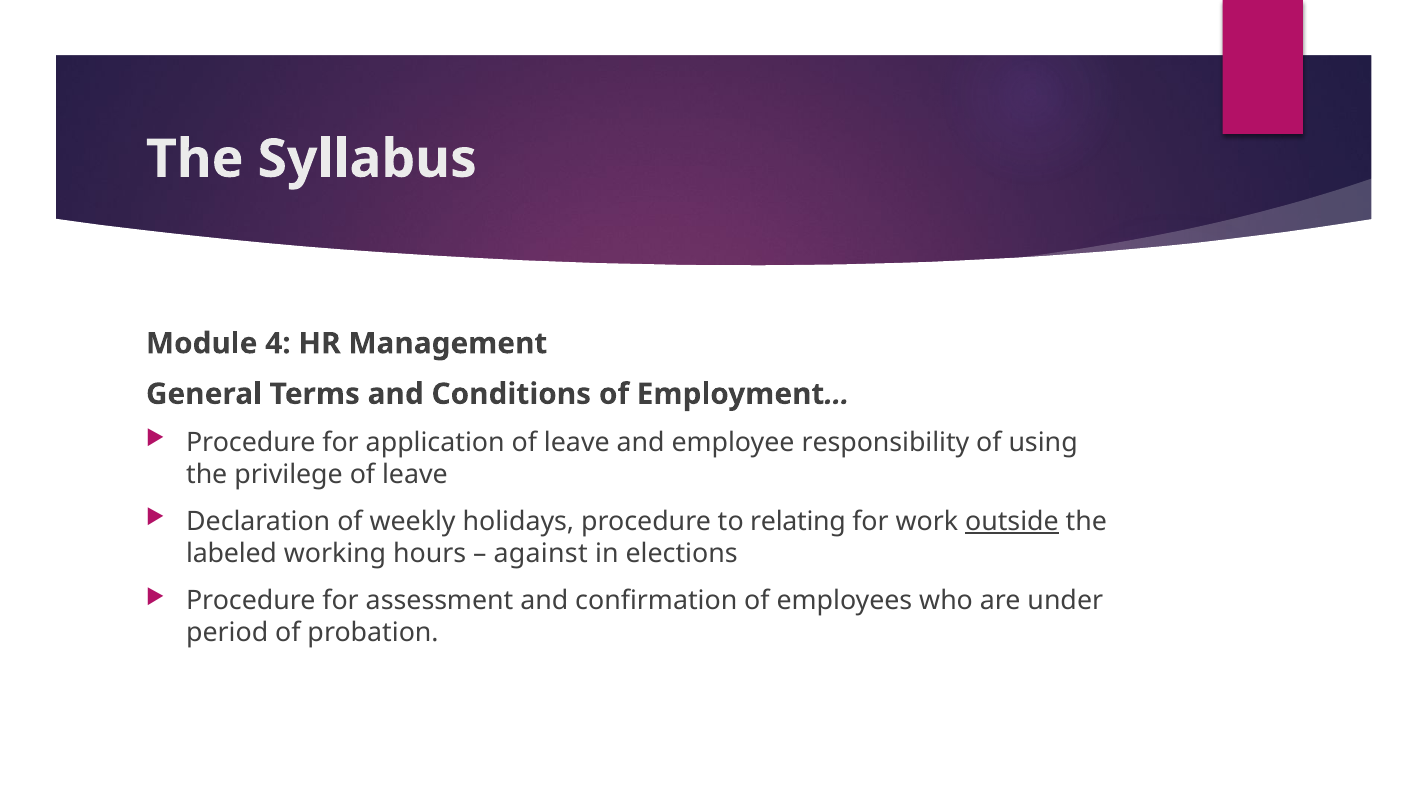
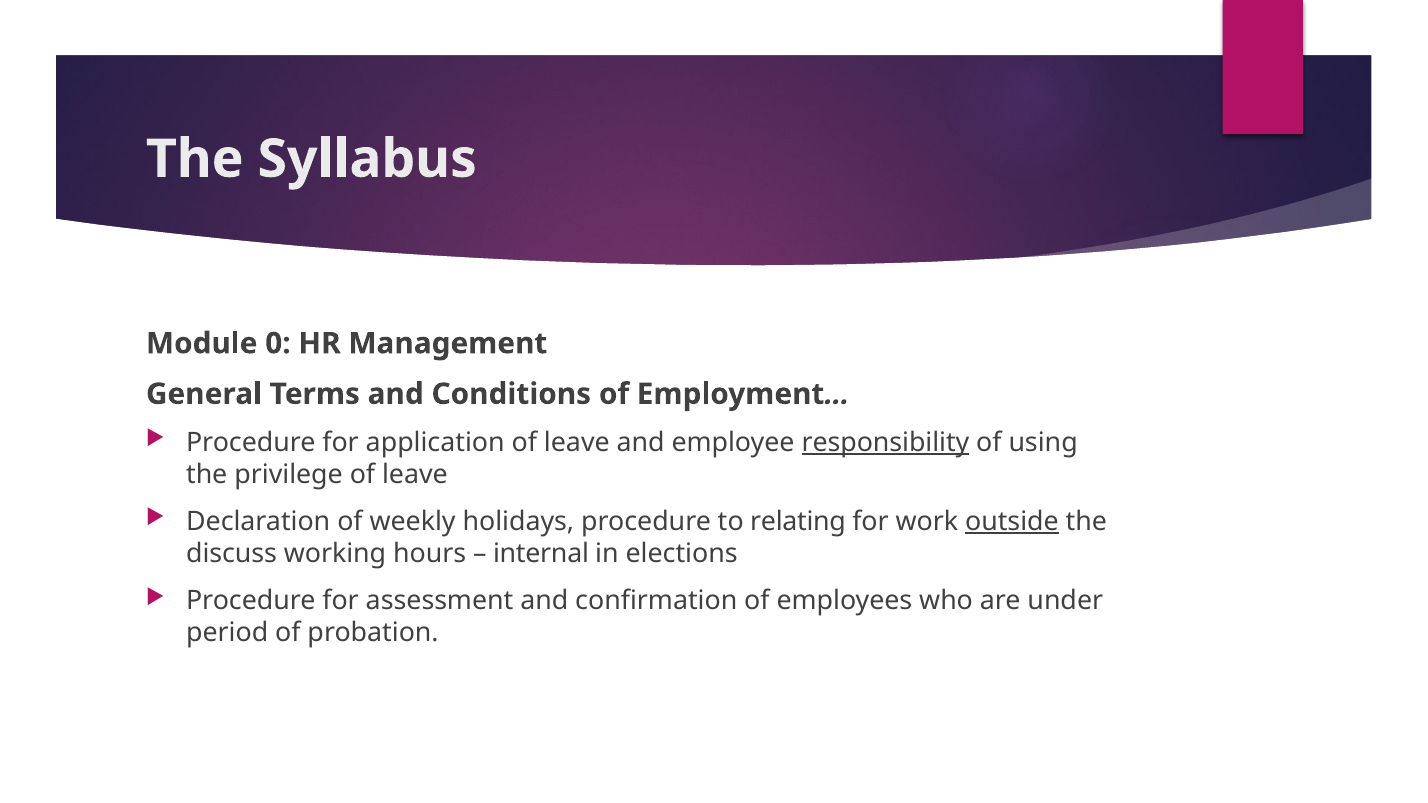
4: 4 -> 0
responsibility underline: none -> present
labeled: labeled -> discuss
against: against -> internal
